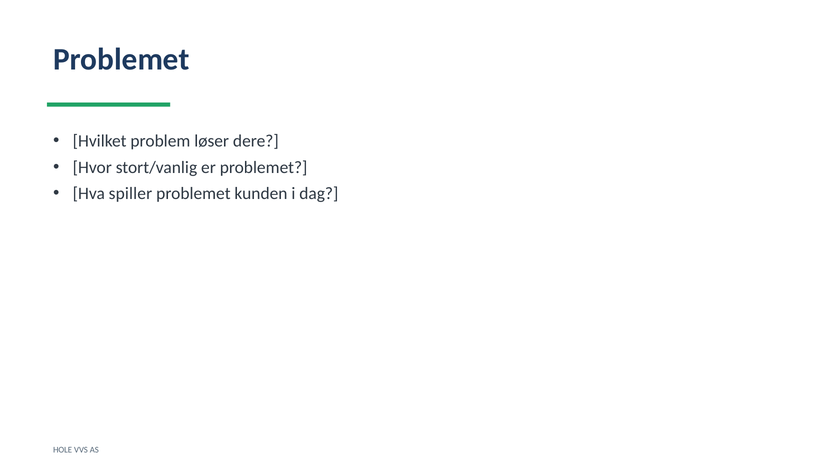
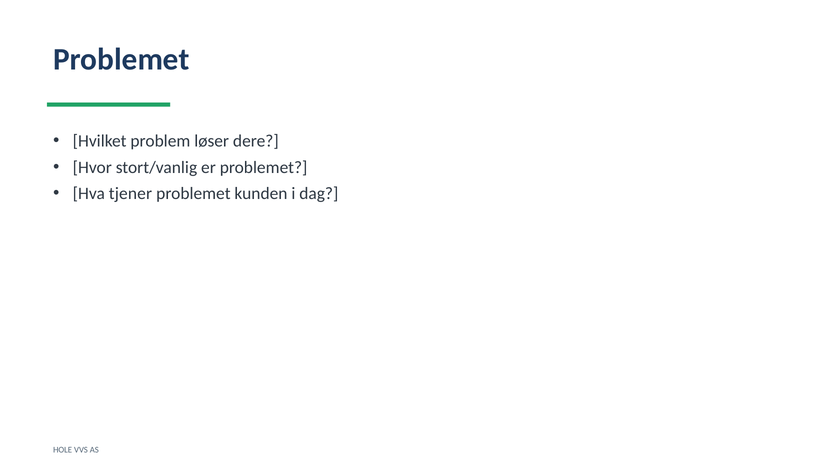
spiller: spiller -> tjener
